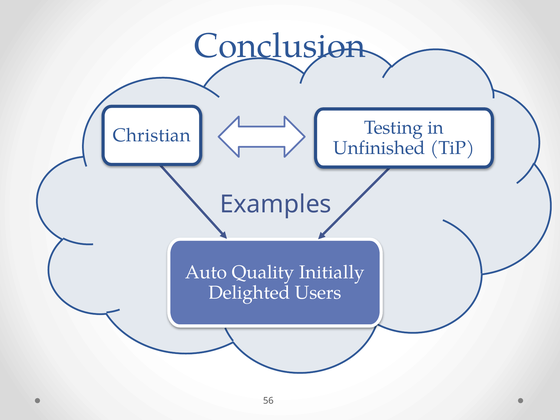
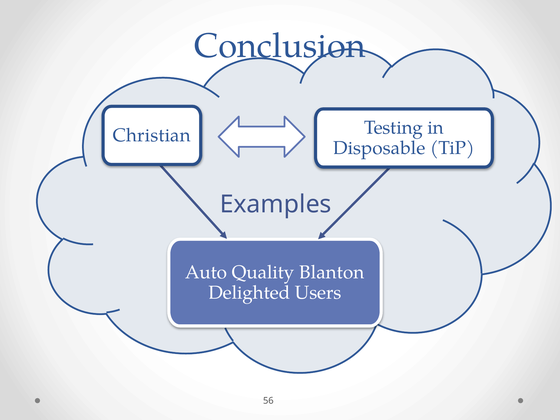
Unfinished: Unfinished -> Disposable
Initially: Initially -> Blanton
